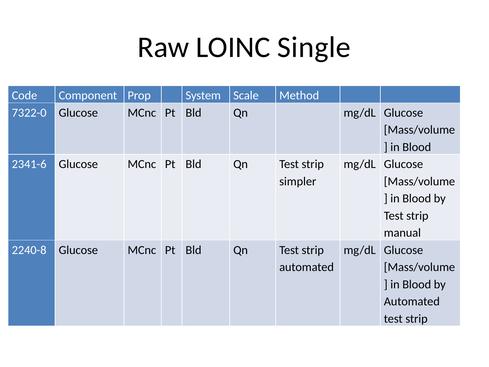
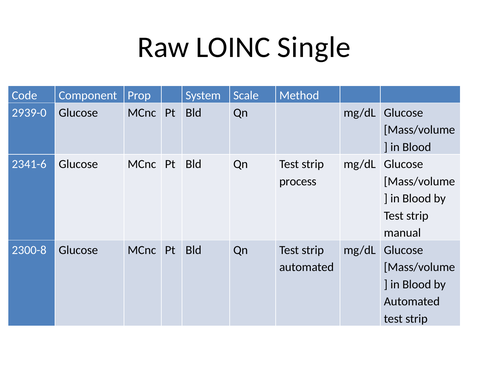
7322-0: 7322-0 -> 2939-0
simpler: simpler -> process
2240-8: 2240-8 -> 2300-8
